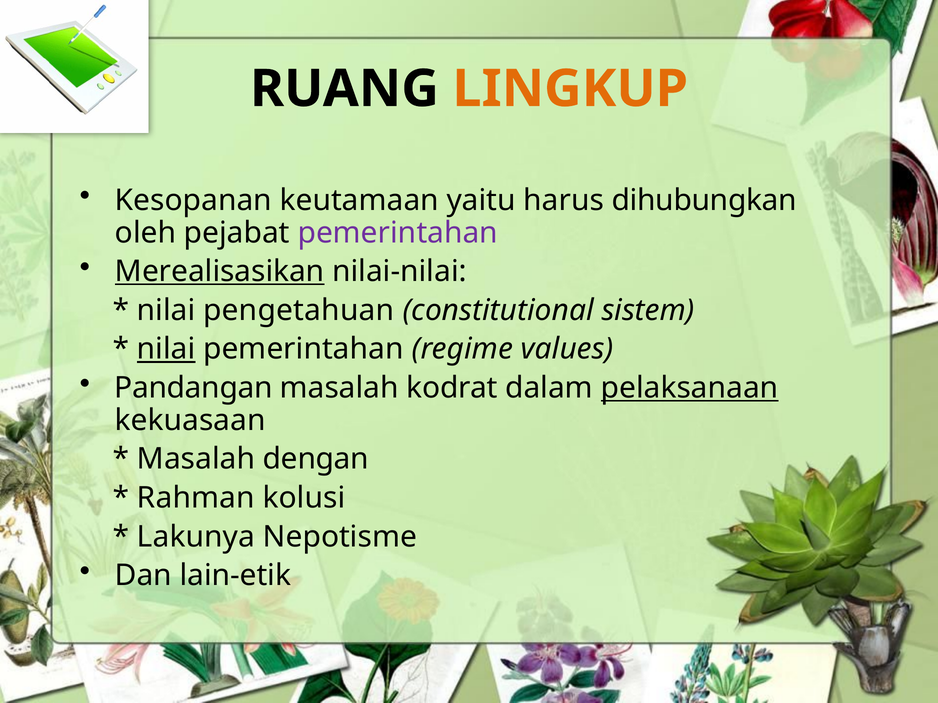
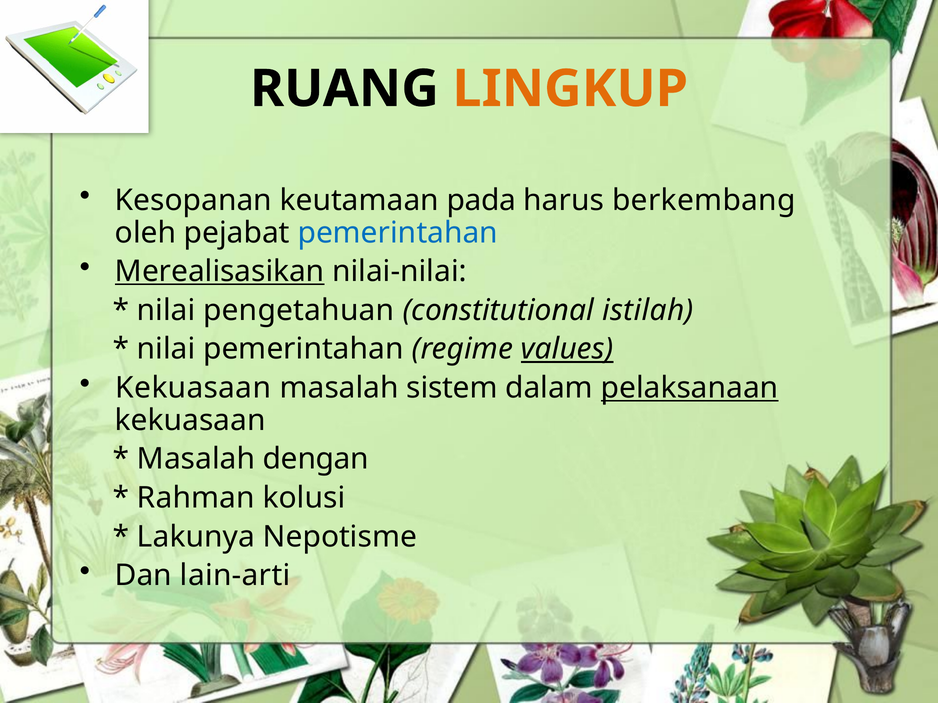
yaitu: yaitu -> pada
dihubungkan: dihubungkan -> berkembang
pemerintahan at (398, 233) colour: purple -> blue
sistem: sistem -> istilah
nilai at (166, 349) underline: present -> none
values underline: none -> present
Pandangan at (194, 388): Pandangan -> Kekuasaan
kodrat: kodrat -> sistem
lain-etik: lain-etik -> lain-arti
